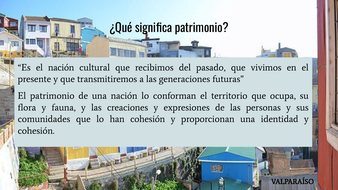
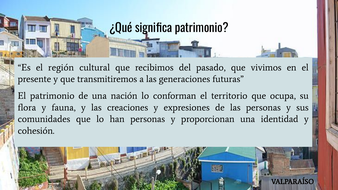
el nación: nación -> región
han cohesión: cohesión -> personas
